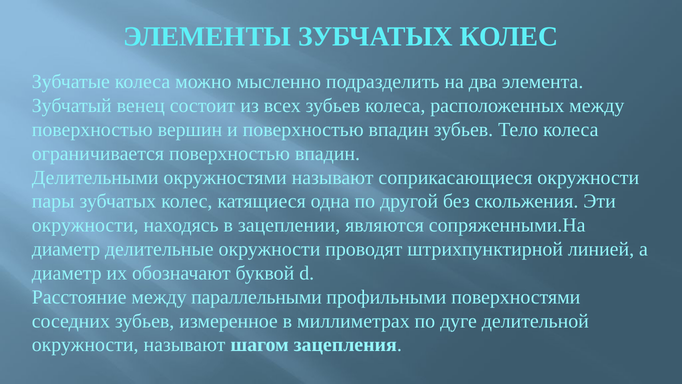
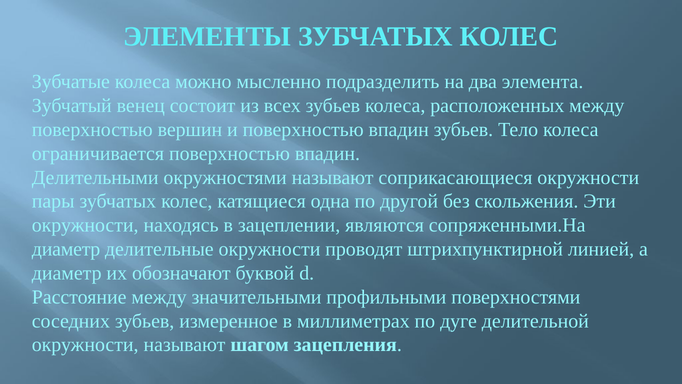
параллельными: параллельными -> значительными
